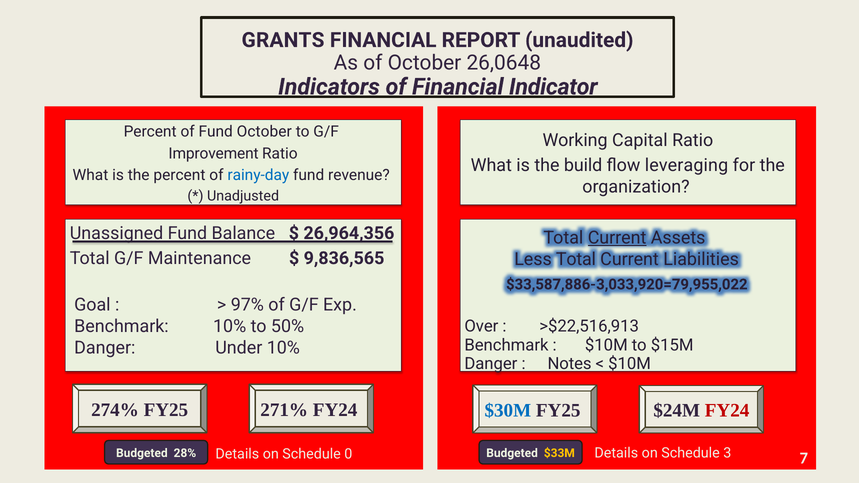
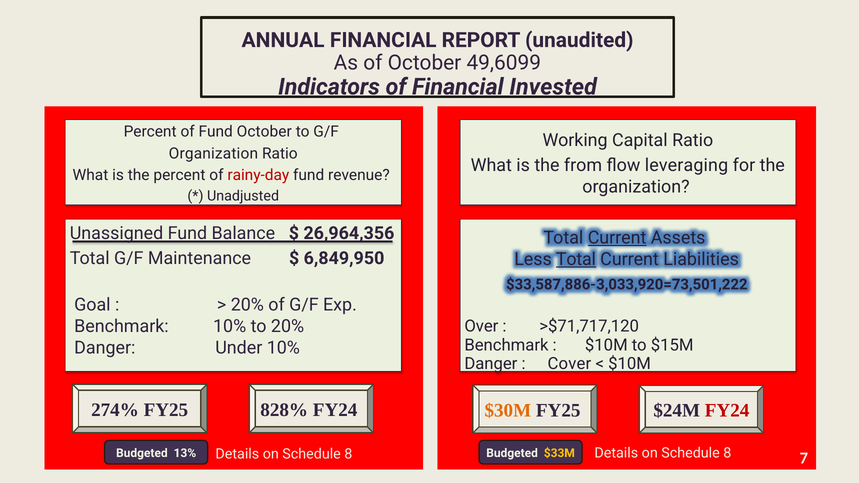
GRANTS: GRANTS -> ANNUAL
26,0648: 26,0648 -> 49,6099
Indicator: Indicator -> Invested
Improvement at (214, 154): Improvement -> Organization
build: build -> from
rainy-day colour: blue -> red
9,836,565: 9,836,565 -> 6,849,950
Total at (576, 259) underline: none -> present
$33,587,886-3,033,920=79,955,022: $33,587,886-3,033,920=79,955,022 -> $33,587,886-3,033,920=73,501,222
97% at (247, 305): 97% -> 20%
to 50%: 50% -> 20%
>$22,516,913: >$22,516,913 -> >$71,717,120
Notes: Notes -> Cover
271%: 271% -> 828%
$30M colour: blue -> orange
0 at (348, 454): 0 -> 8
3 at (727, 453): 3 -> 8
28%: 28% -> 13%
